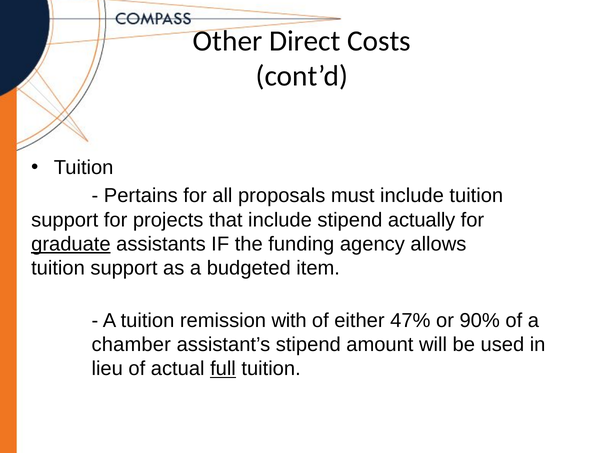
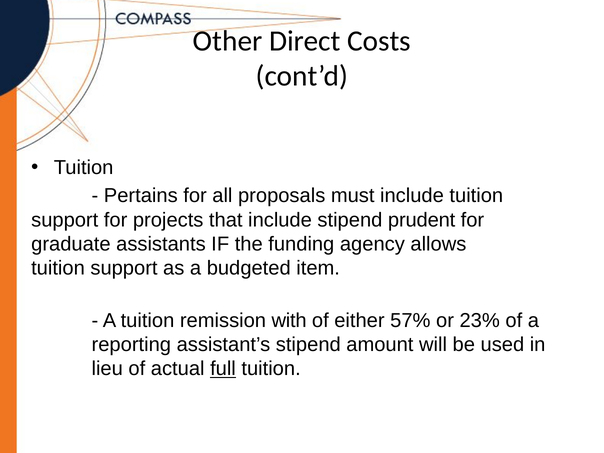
actually: actually -> prudent
graduate underline: present -> none
47%: 47% -> 57%
90%: 90% -> 23%
chamber: chamber -> reporting
